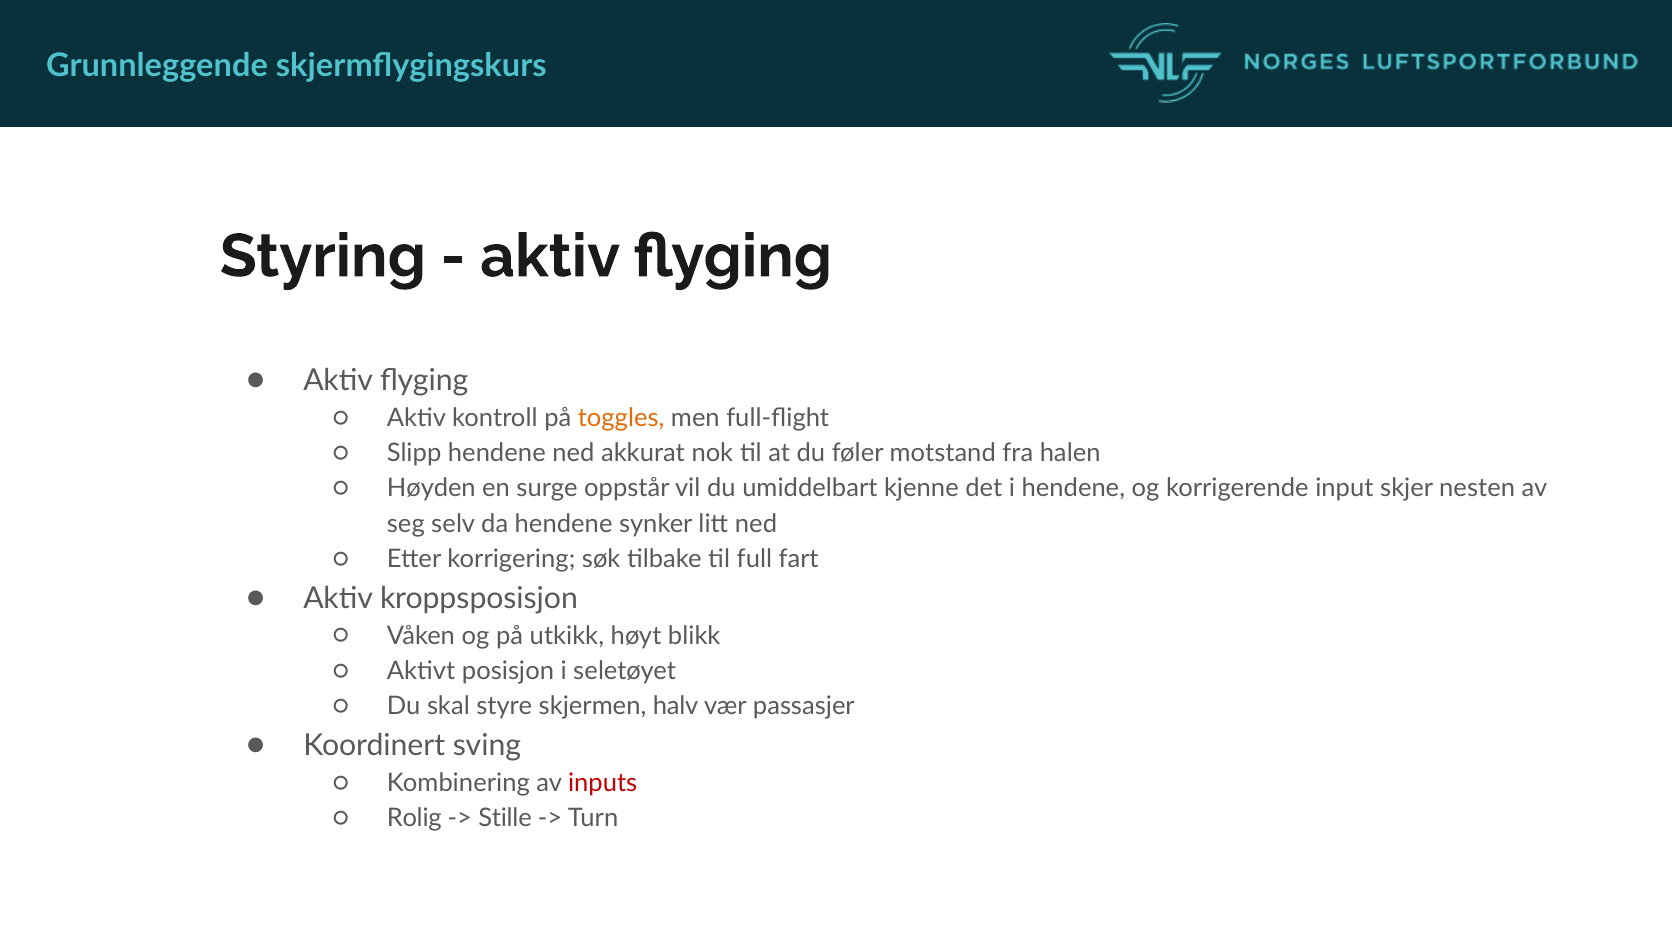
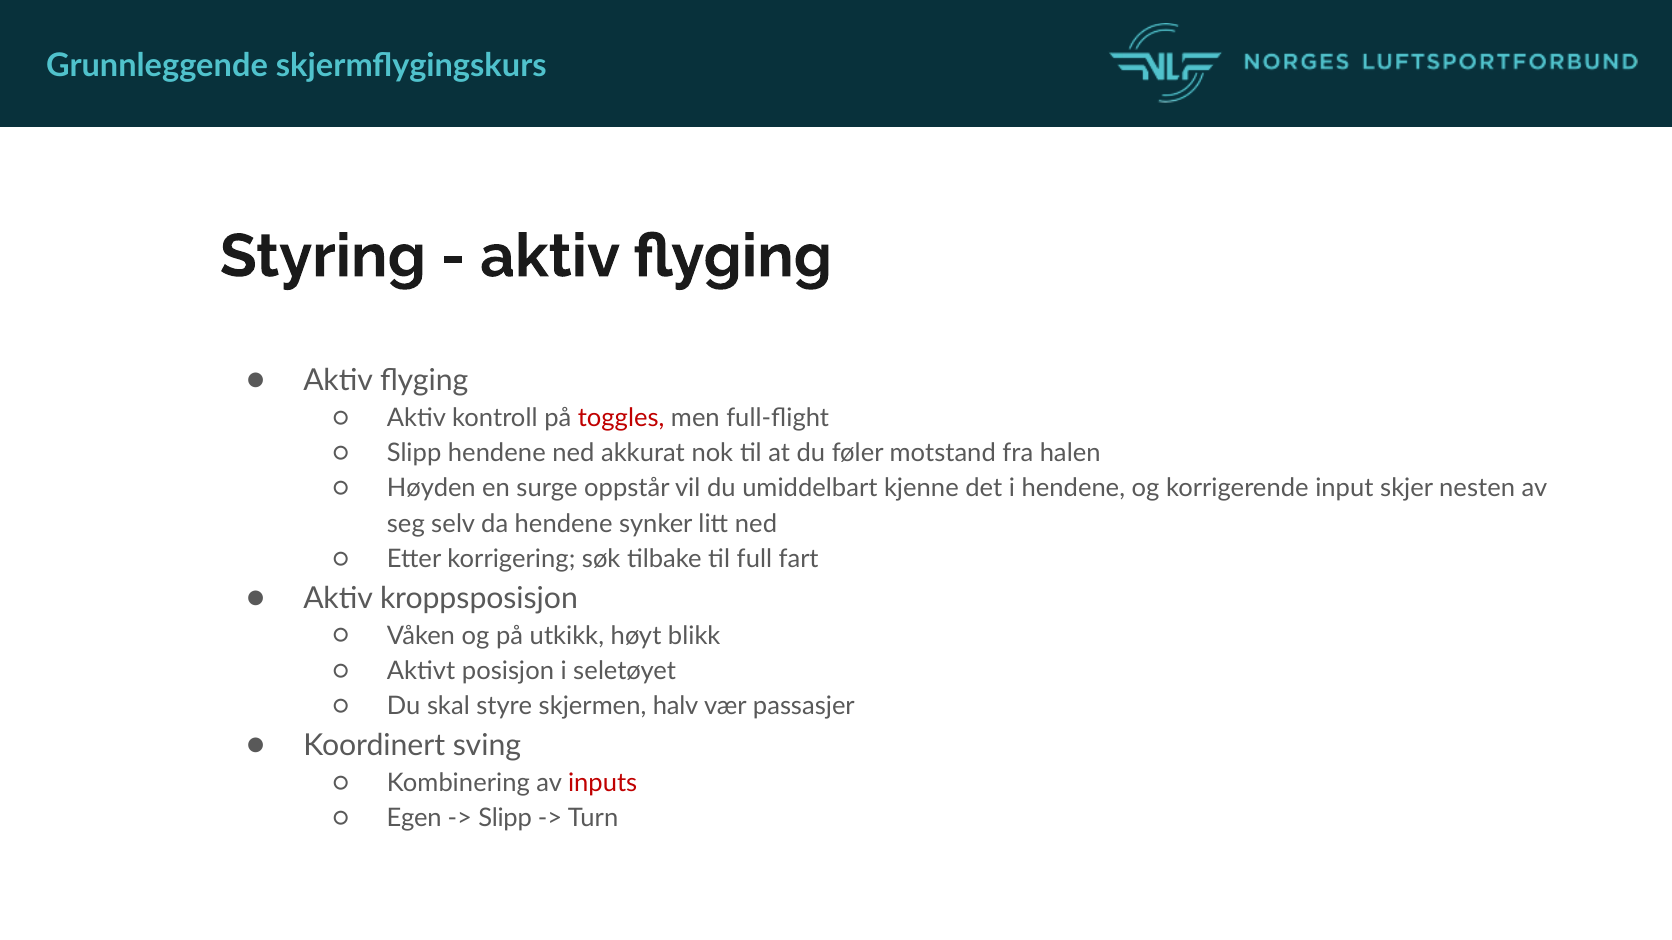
toggles colour: orange -> red
Rolig: Rolig -> Egen
Stille at (505, 819): Stille -> Slipp
